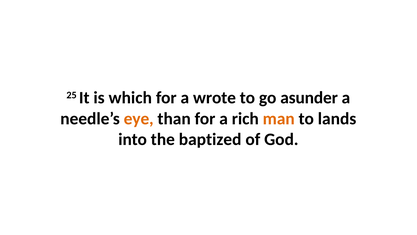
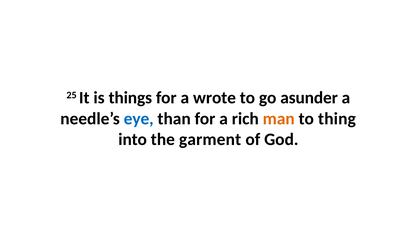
which: which -> things
eye colour: orange -> blue
lands: lands -> thing
baptized: baptized -> garment
